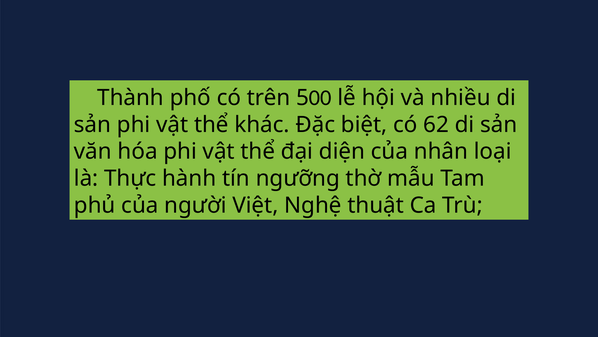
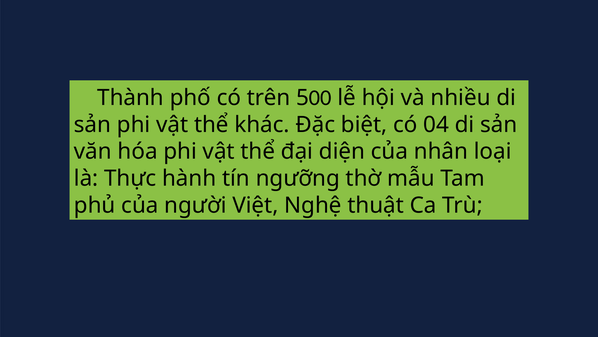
62: 62 -> 04
